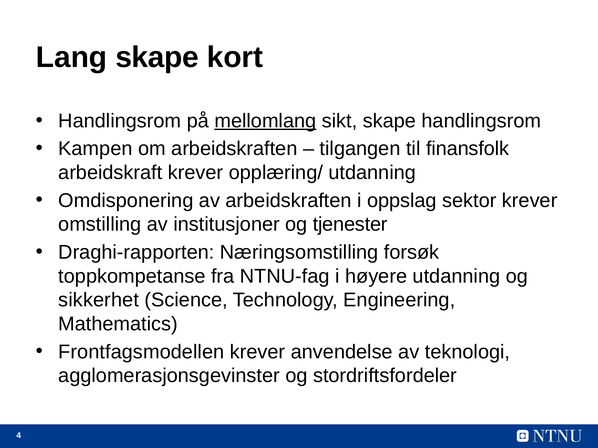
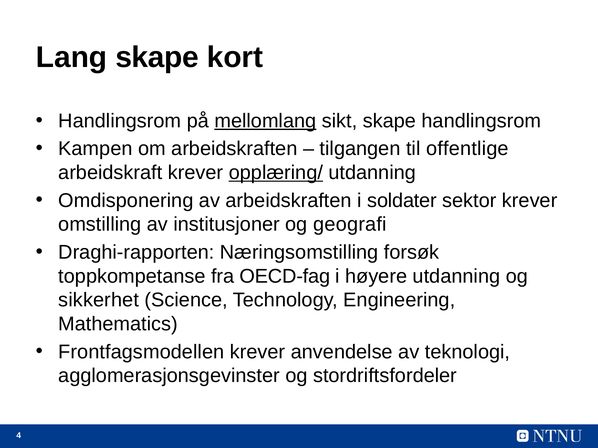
finansfolk: finansfolk -> offentlige
opplæring/ underline: none -> present
oppslag: oppslag -> soldater
tjenester: tjenester -> geografi
NTNU-fag: NTNU-fag -> OECD-fag
